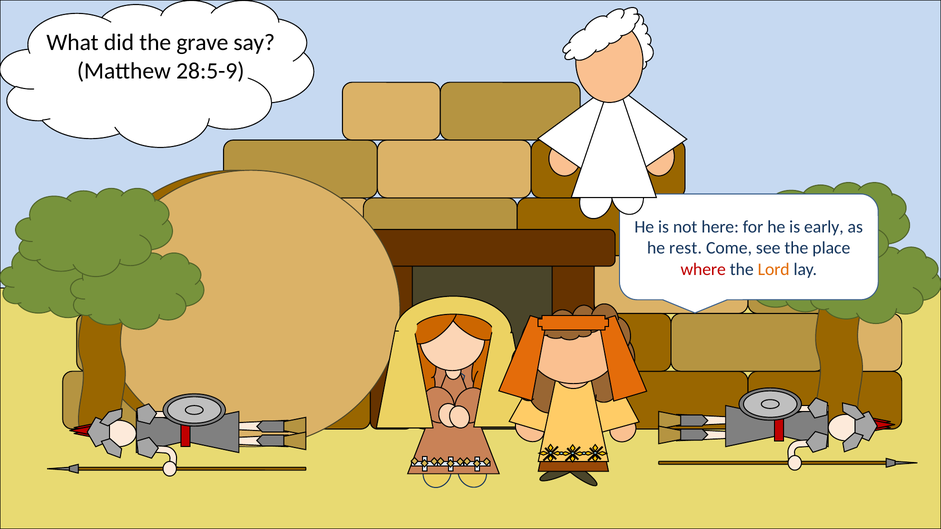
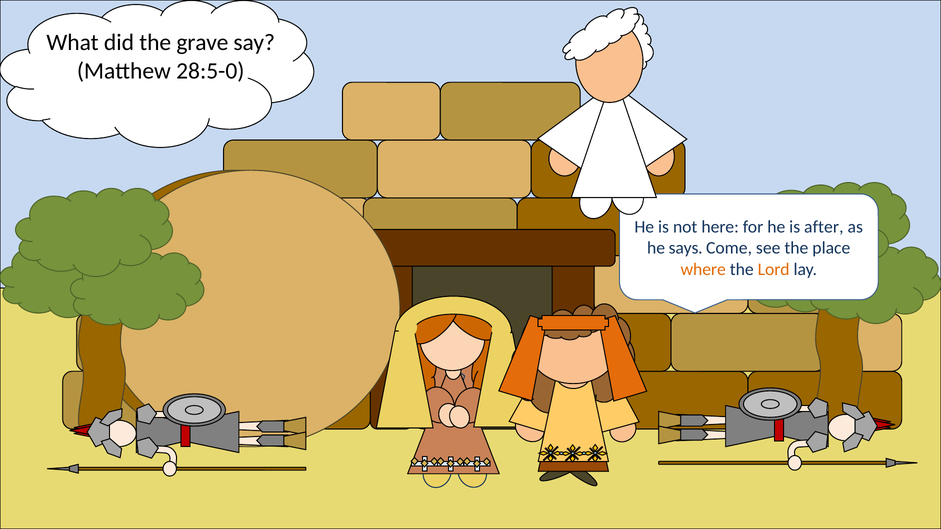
28:5-9: 28:5-9 -> 28:5-0
early: early -> after
rest: rest -> says
where colour: red -> orange
